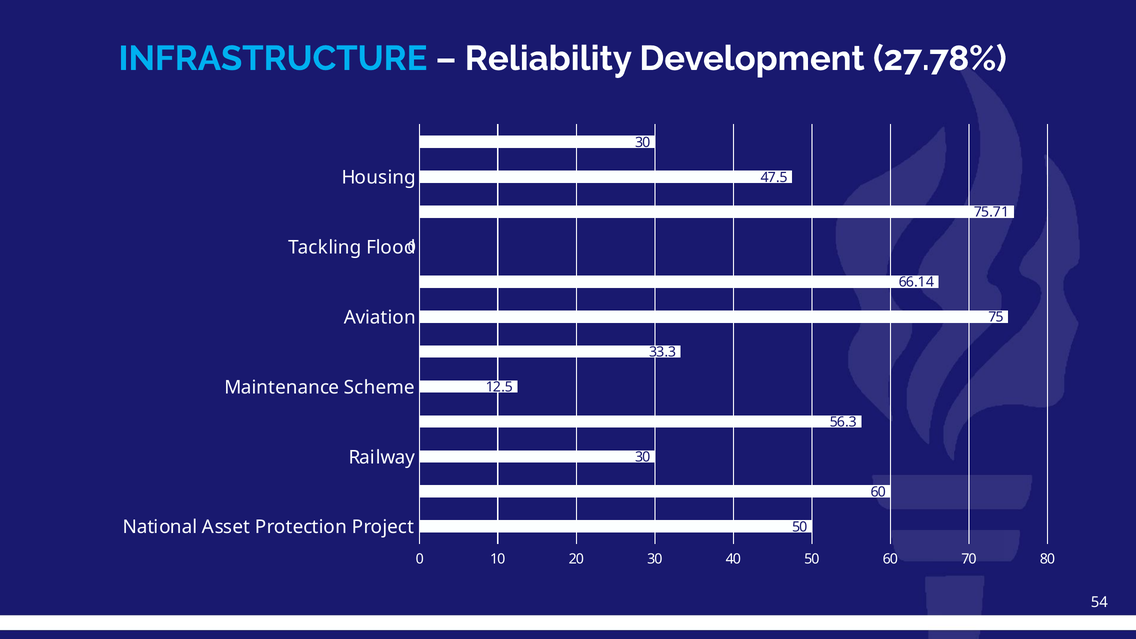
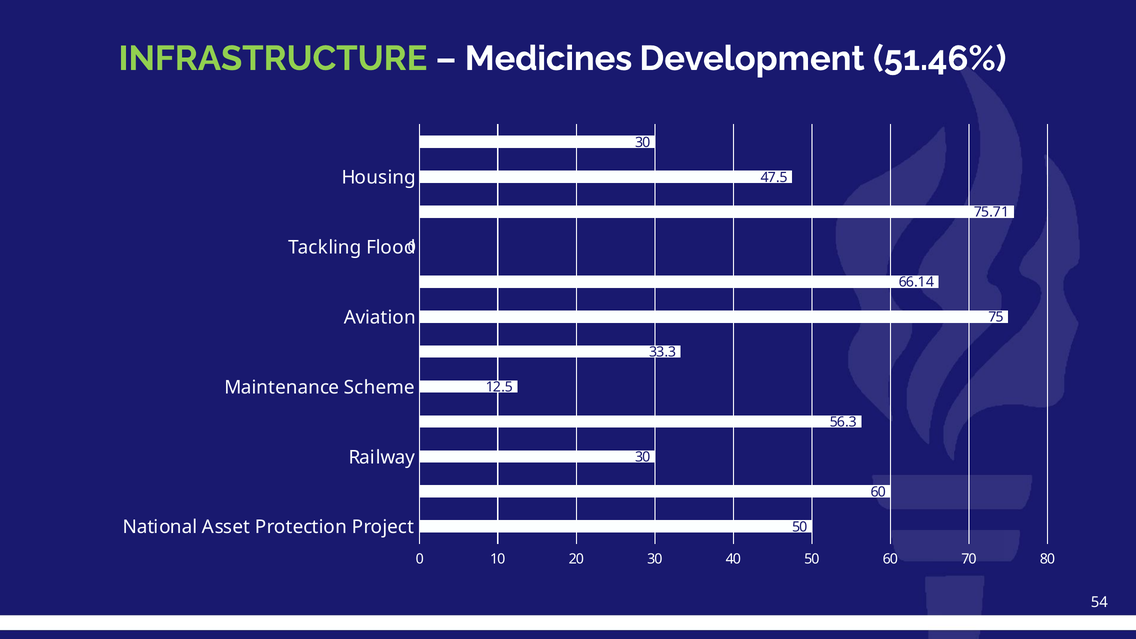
INFRASTRUCTURE colour: light blue -> light green
Reliability: Reliability -> Medicines
27.78%: 27.78% -> 51.46%
